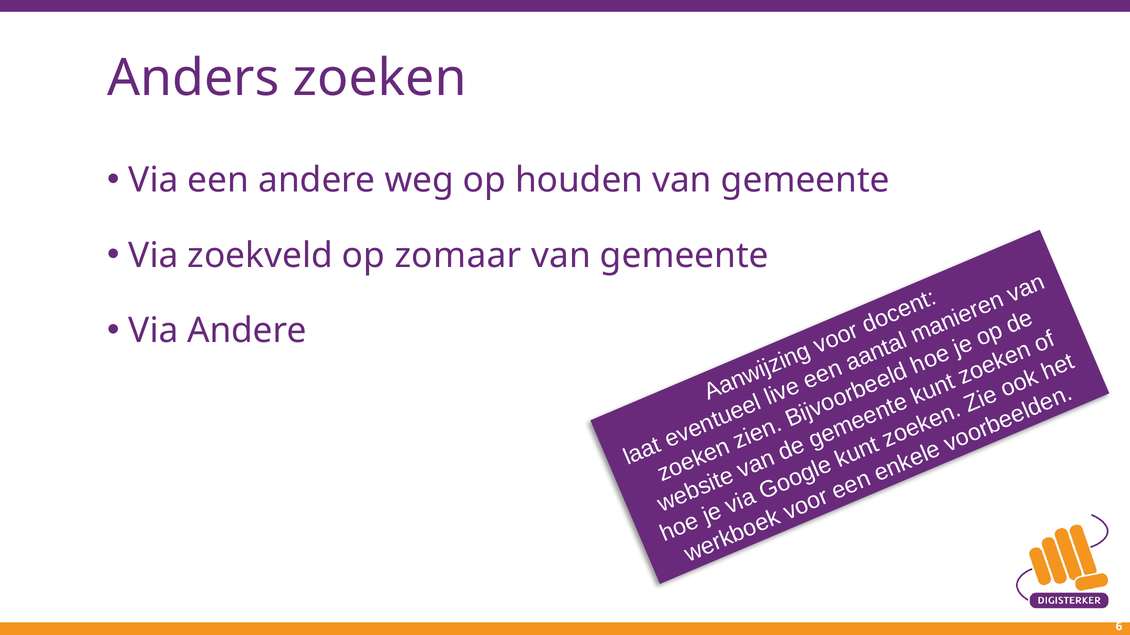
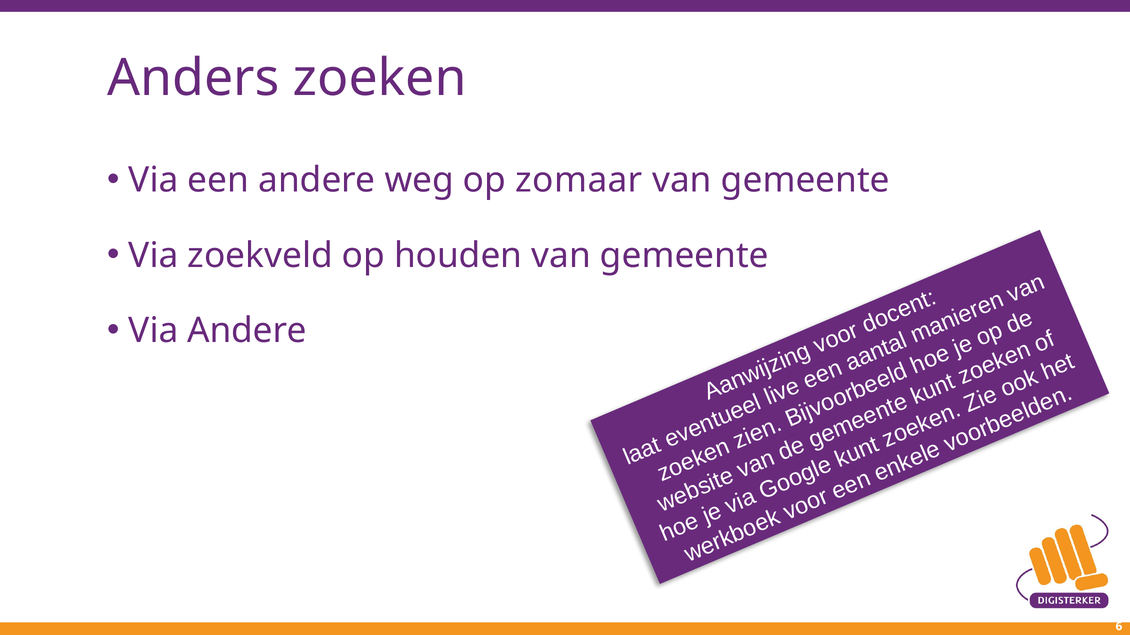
houden: houden -> zomaar
zomaar: zomaar -> houden
